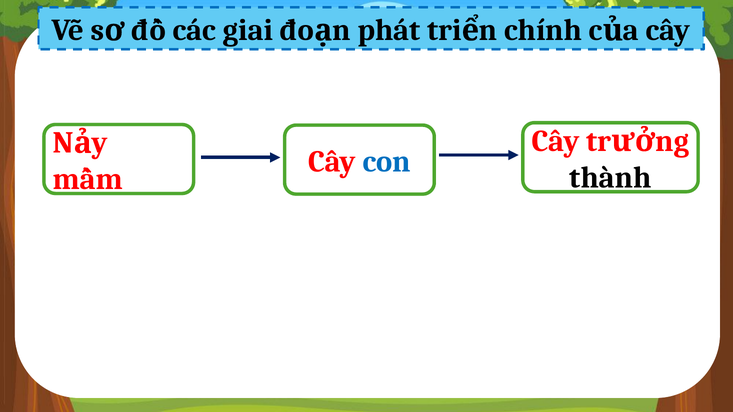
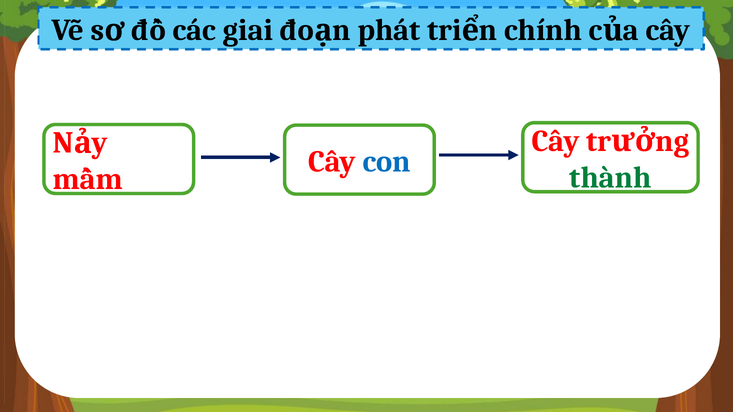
thành colour: black -> green
